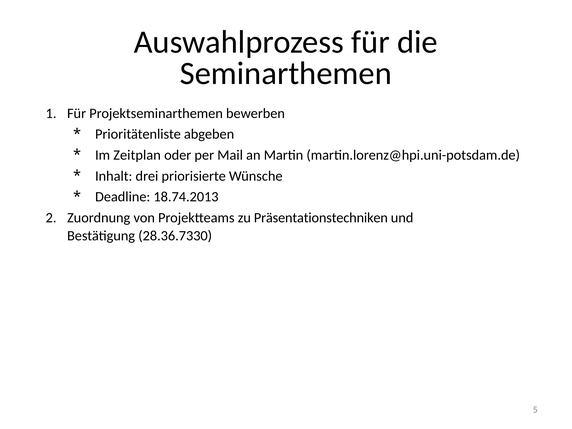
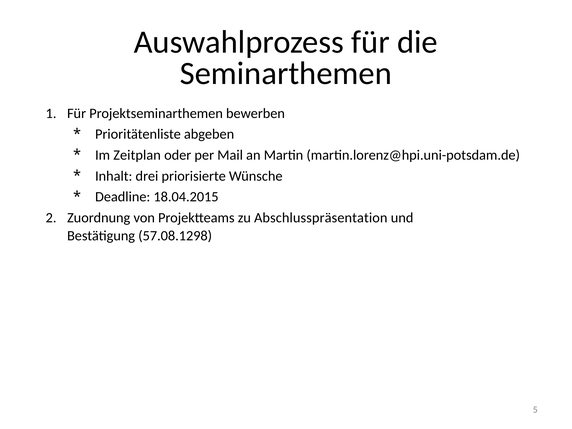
18.74.2013: 18.74.2013 -> 18.04.2015
Präsentationstechniken: Präsentationstechniken -> Abschlusspräsentation
28.36.7330: 28.36.7330 -> 57.08.1298
